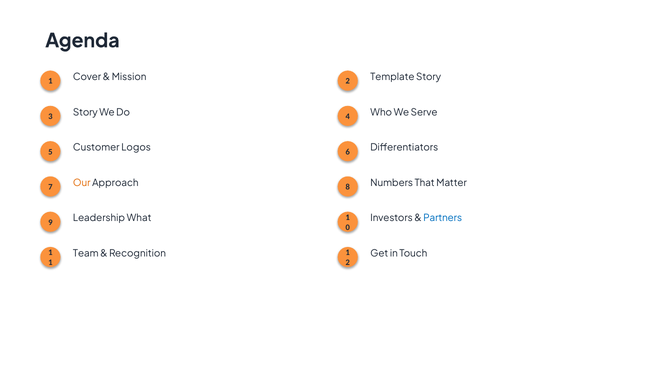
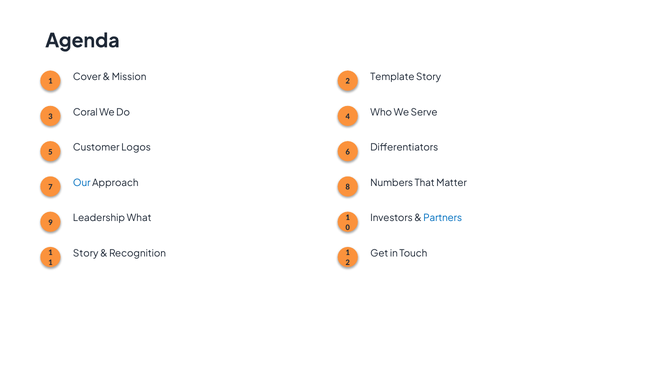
3 Story: Story -> Coral
Our colour: orange -> blue
Team at (86, 253): Team -> Story
